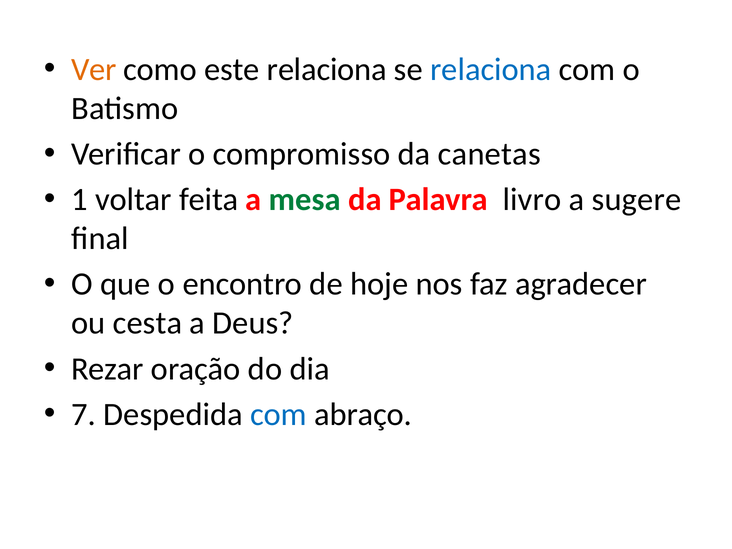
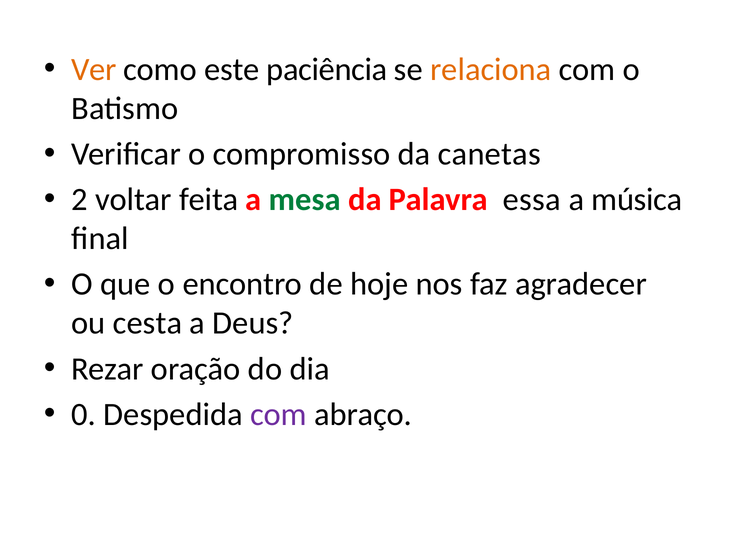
este relaciona: relaciona -> paciência
relaciona at (491, 69) colour: blue -> orange
1: 1 -> 2
livro: livro -> essa
sugere: sugere -> música
7: 7 -> 0
com at (279, 414) colour: blue -> purple
